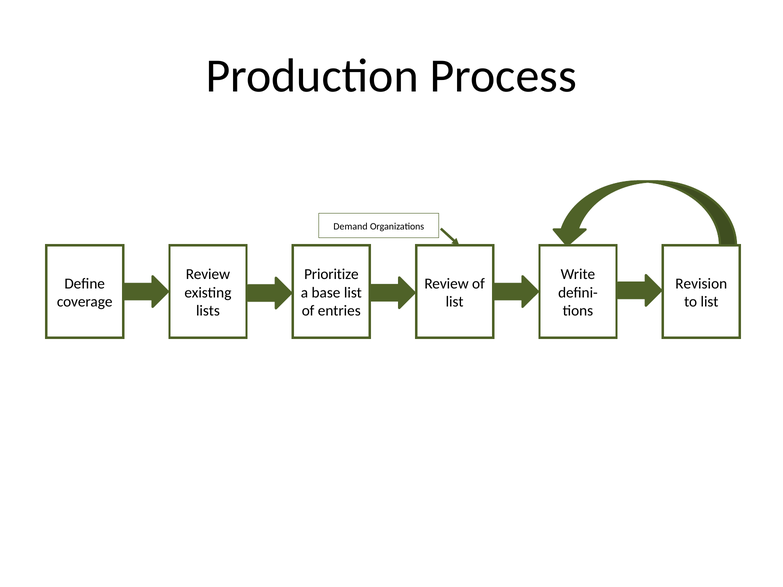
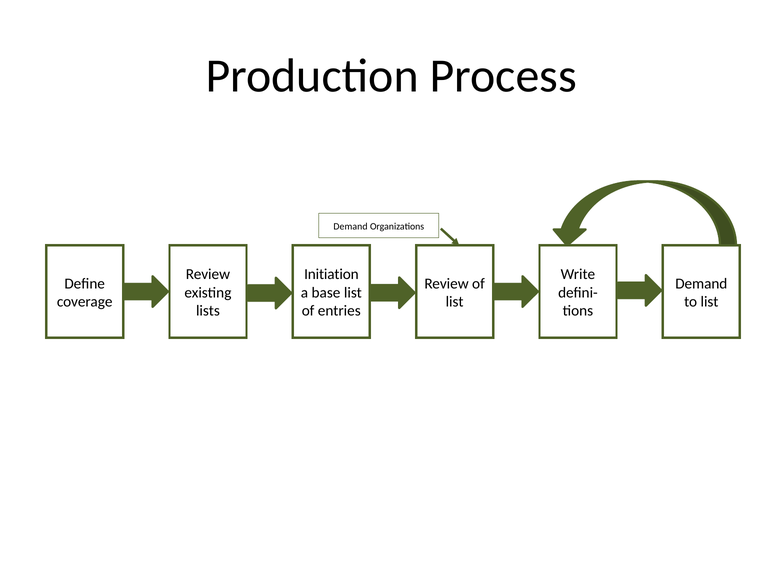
Prioritize: Prioritize -> Initiation
Revision at (701, 284): Revision -> Demand
